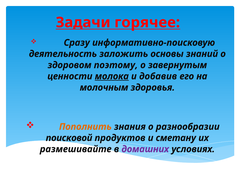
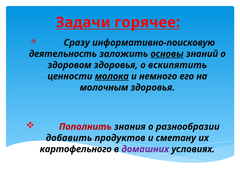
основы underline: none -> present
здоровом поэтому: поэтому -> здоровья
завернутым: завернутым -> вскипятить
добавив: добавив -> немного
Пополнить colour: orange -> red
поисковой: поисковой -> добавить
размешивайте: размешивайте -> картофельного
